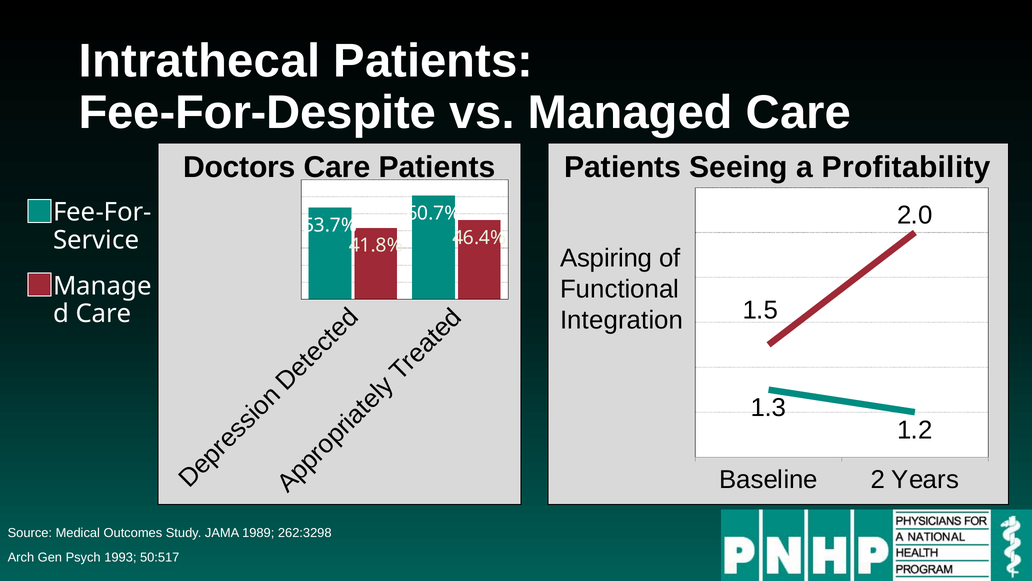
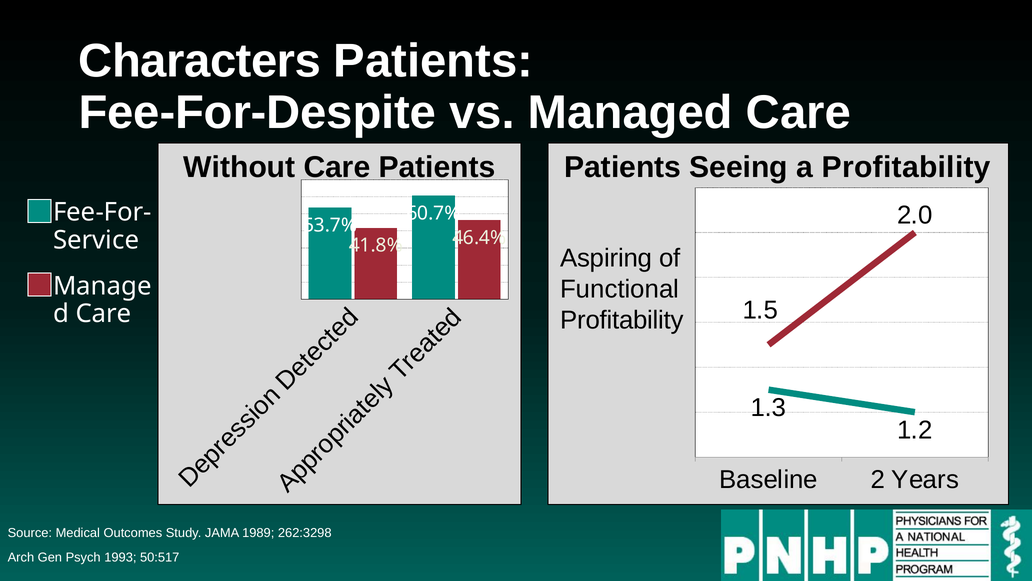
Intrathecal: Intrathecal -> Characters
Doctors: Doctors -> Without
Integration at (622, 320): Integration -> Profitability
